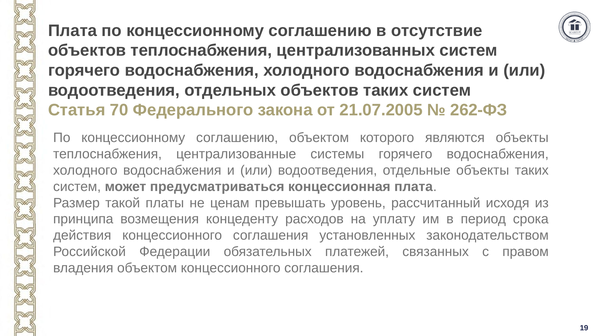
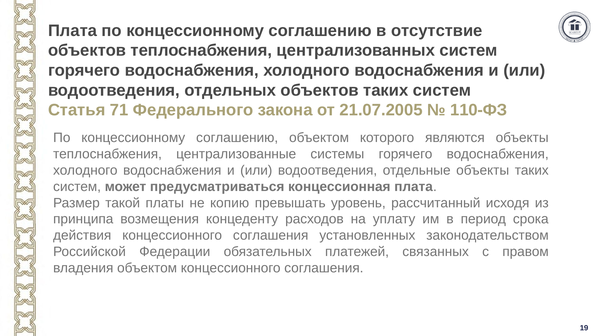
70: 70 -> 71
262-ФЗ: 262-ФЗ -> 110-ФЗ
ценам: ценам -> копию
